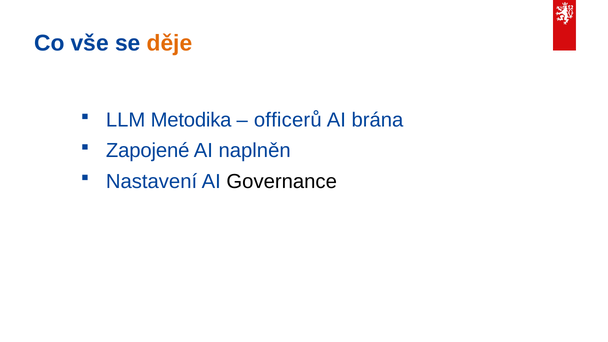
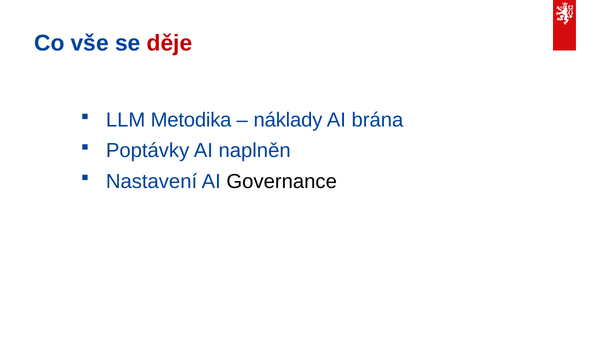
děje colour: orange -> red
officerů: officerů -> náklady
Zapojené: Zapojené -> Poptávky
